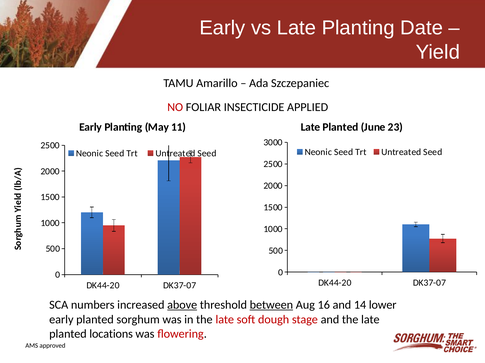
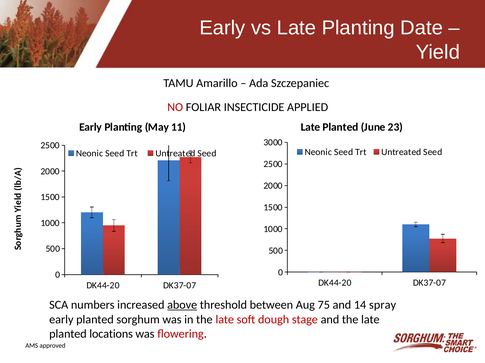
between underline: present -> none
16: 16 -> 75
lower: lower -> spray
